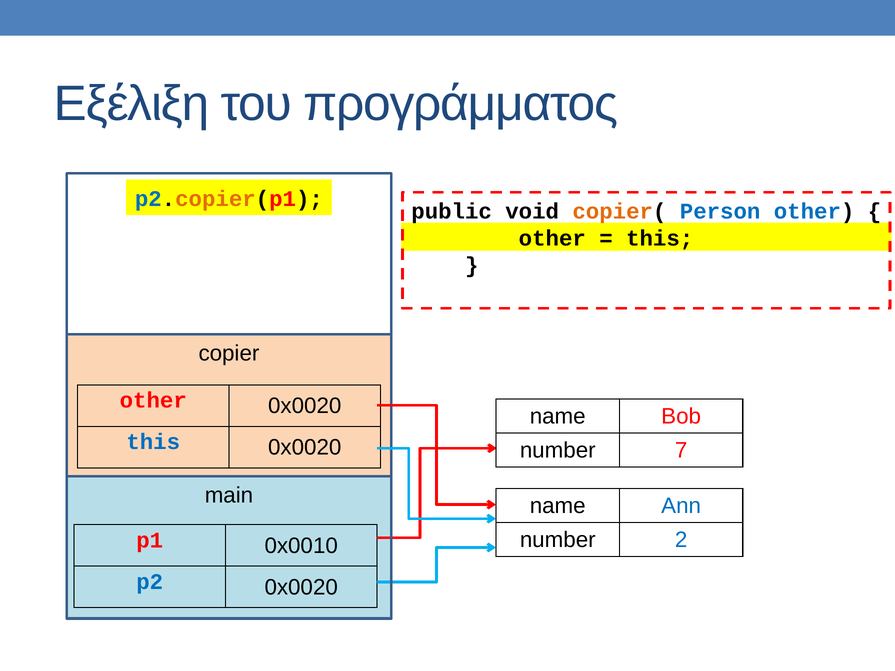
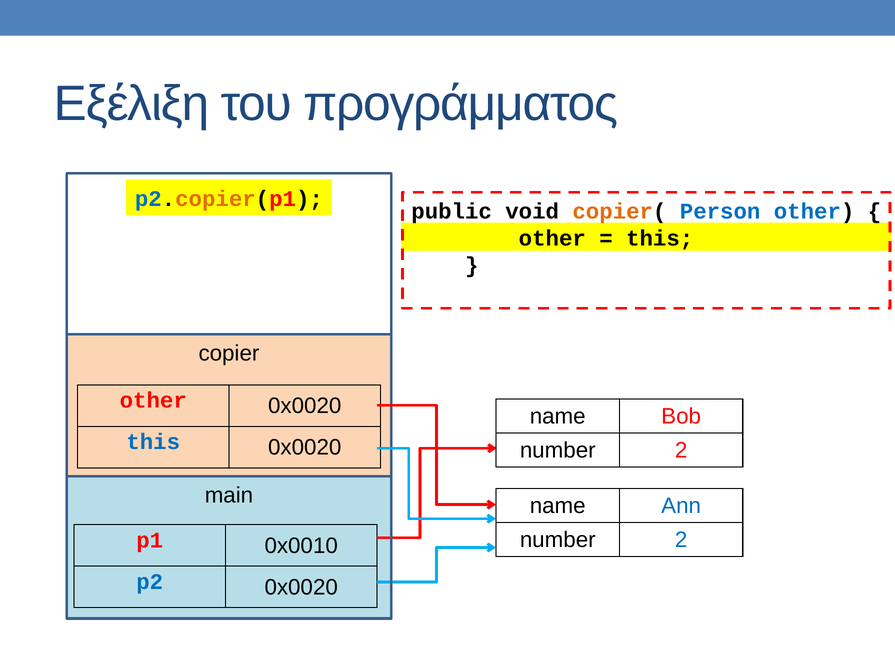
7 at (681, 450): 7 -> 2
